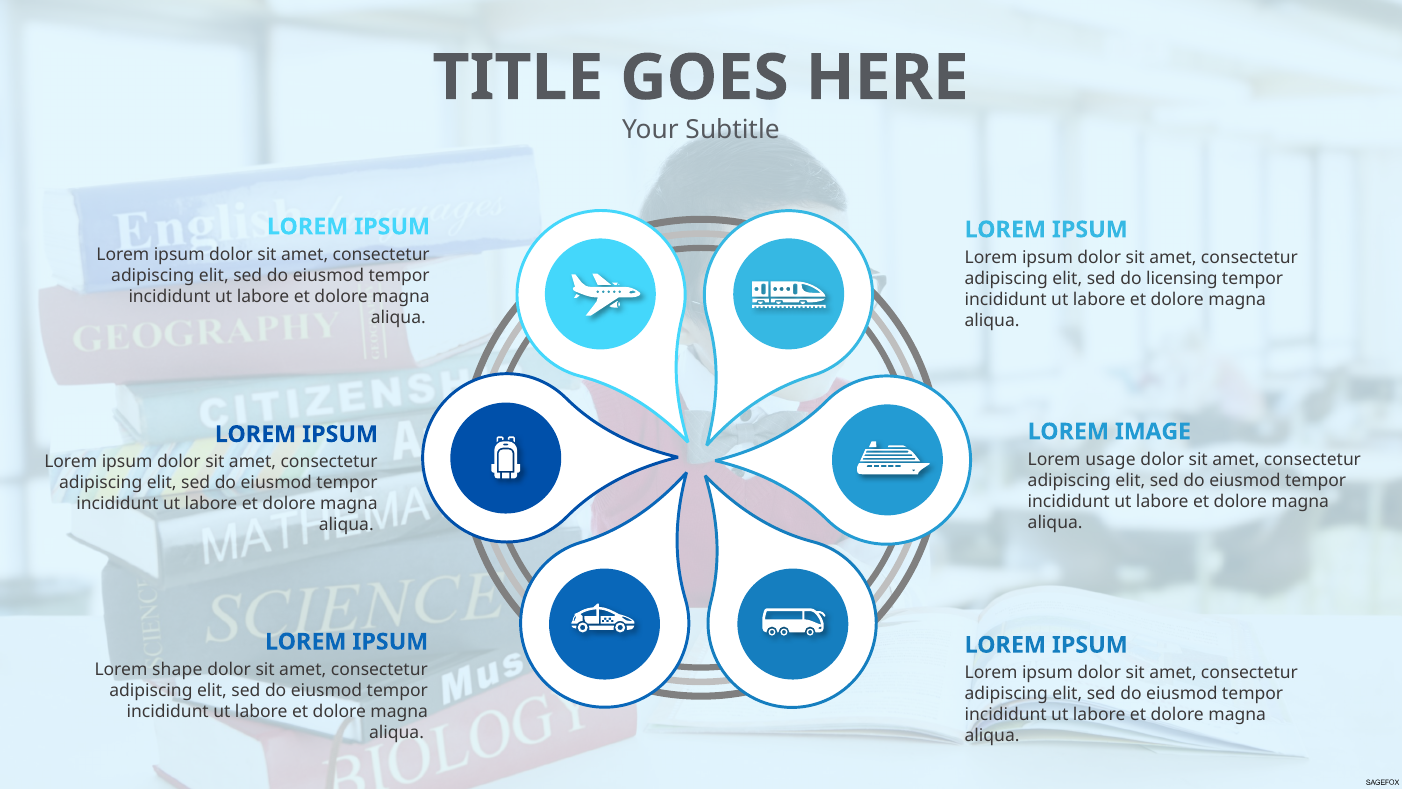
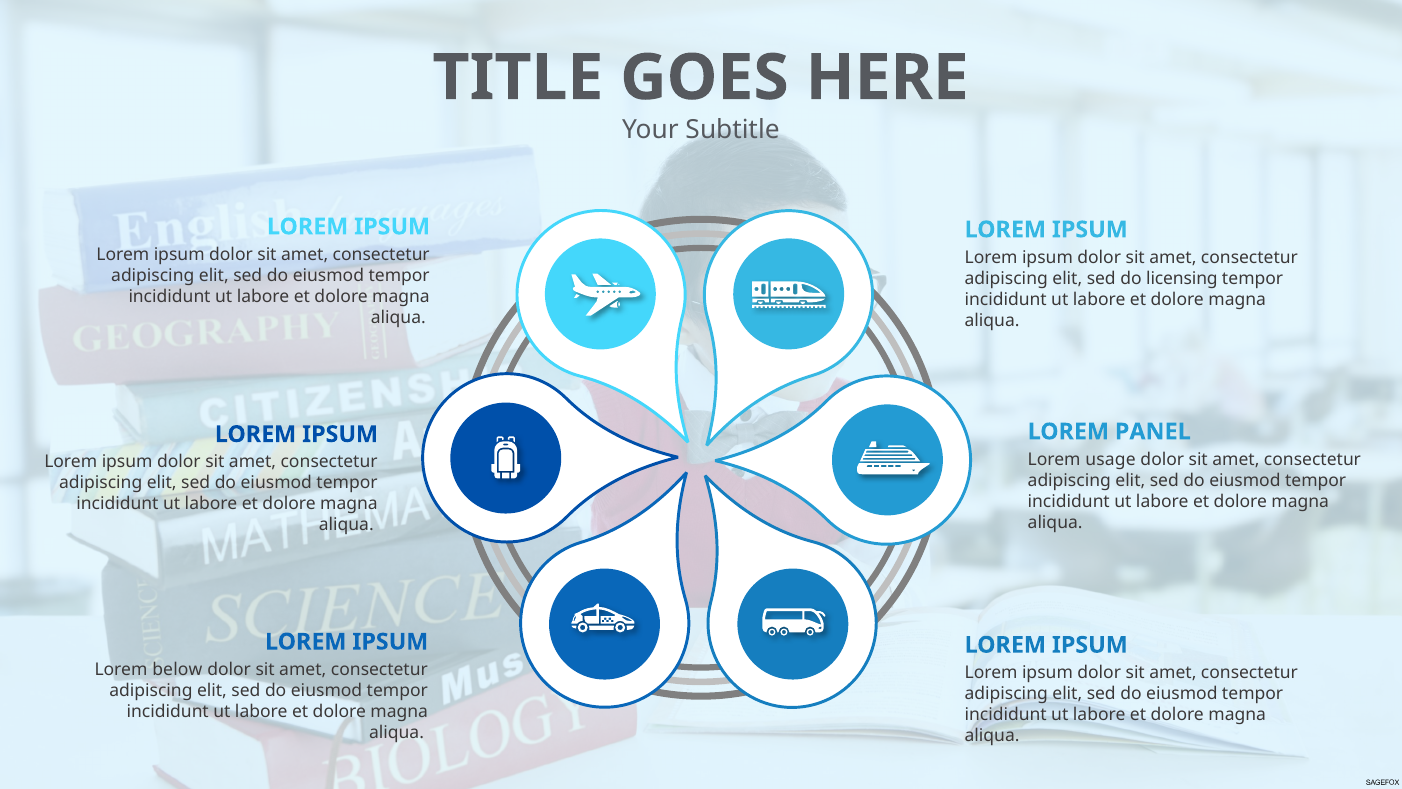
IMAGE: IMAGE -> PANEL
shape: shape -> below
